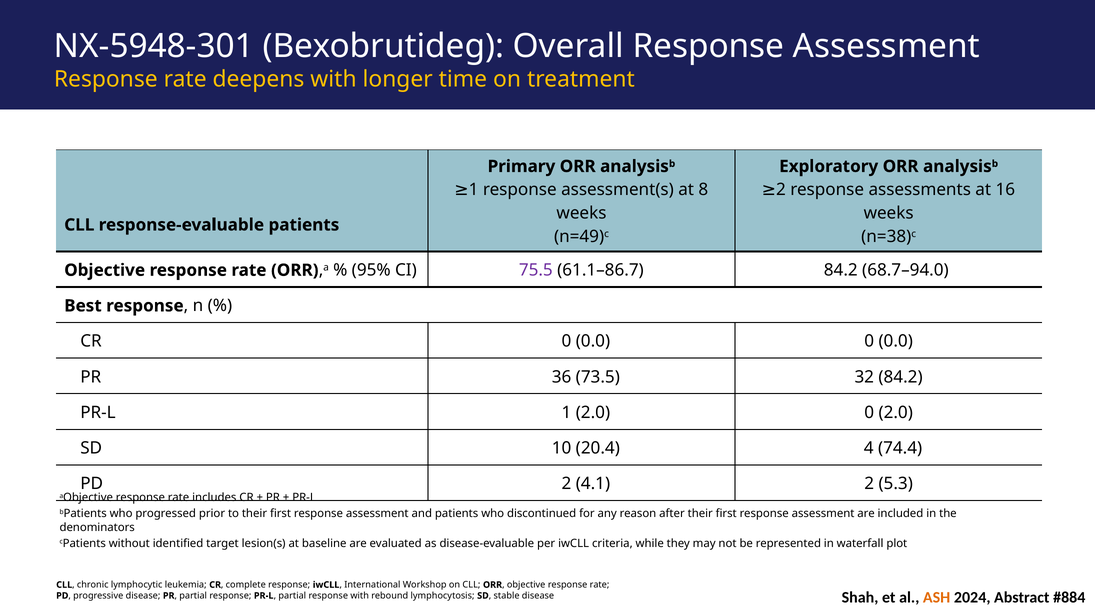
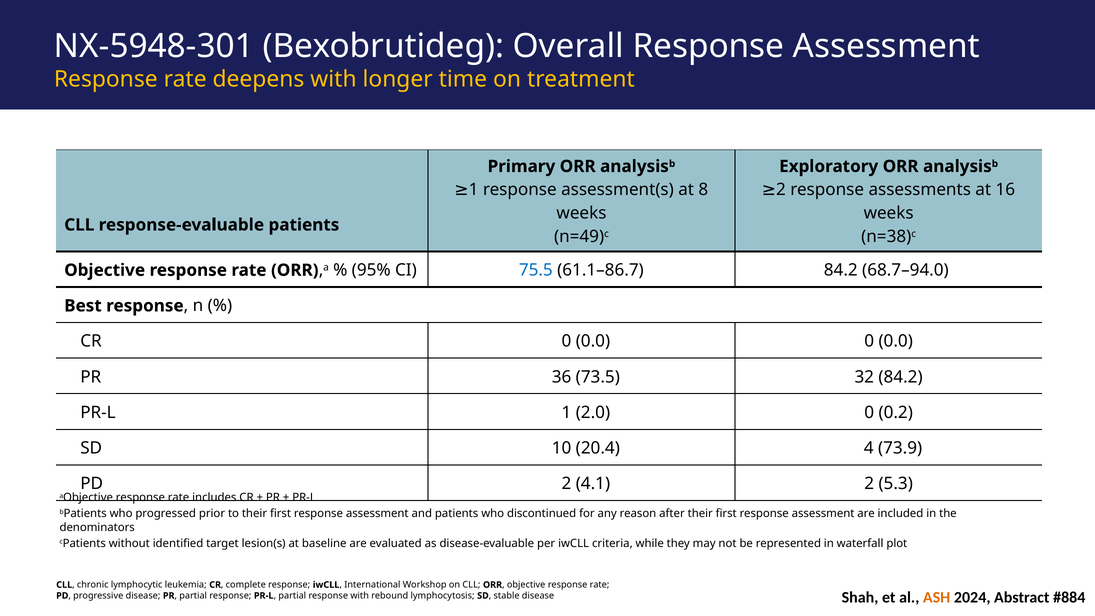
75.5 colour: purple -> blue
0 2.0: 2.0 -> 0.2
74.4: 74.4 -> 73.9
